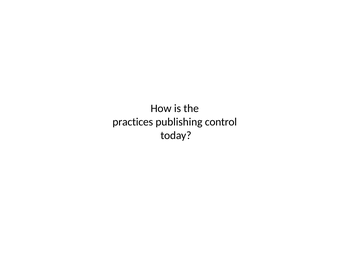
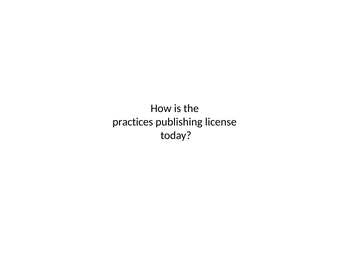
control: control -> license
